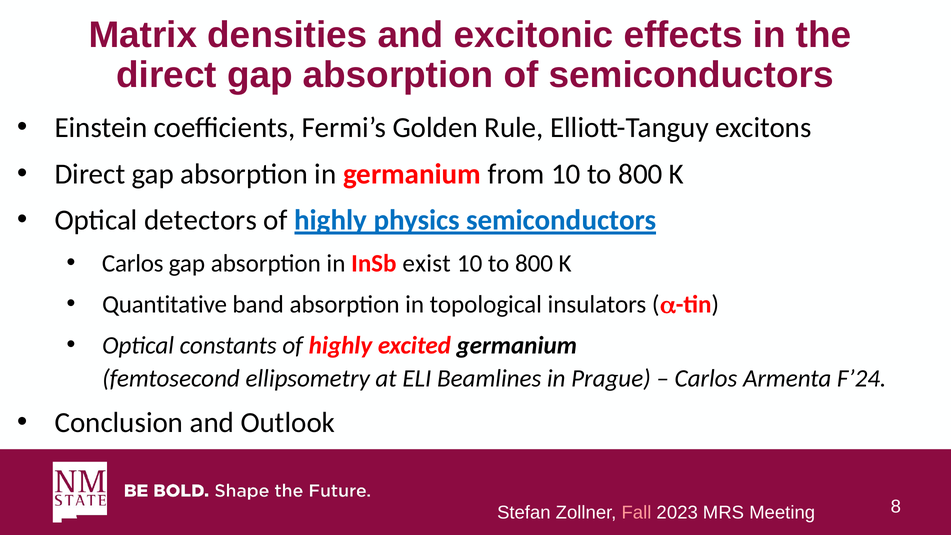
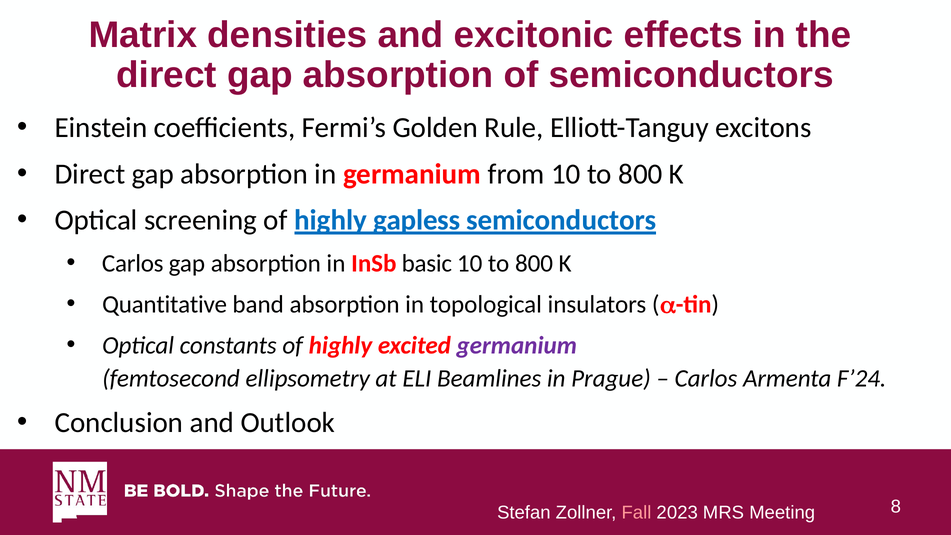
detectors: detectors -> screening
physics: physics -> gapless
exist: exist -> basic
germanium at (517, 345) colour: black -> purple
